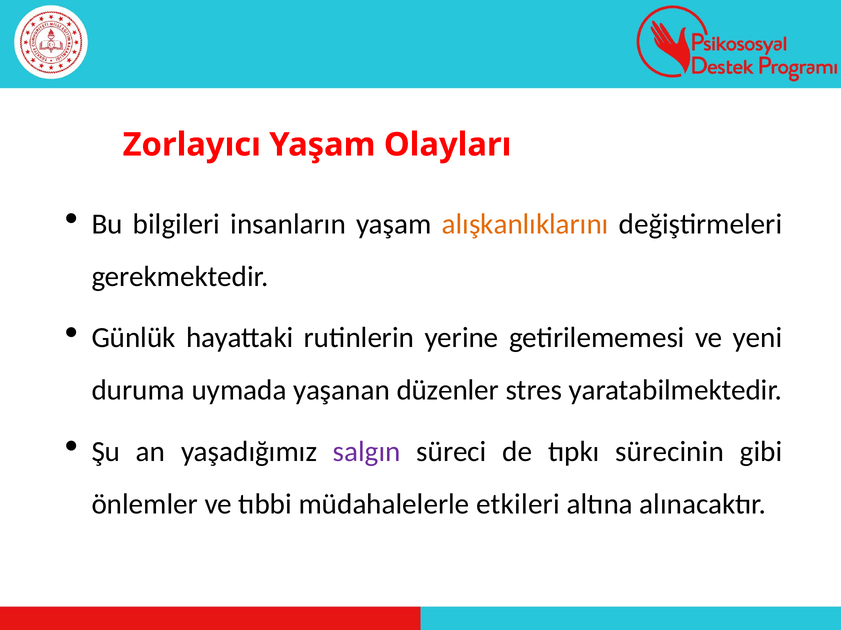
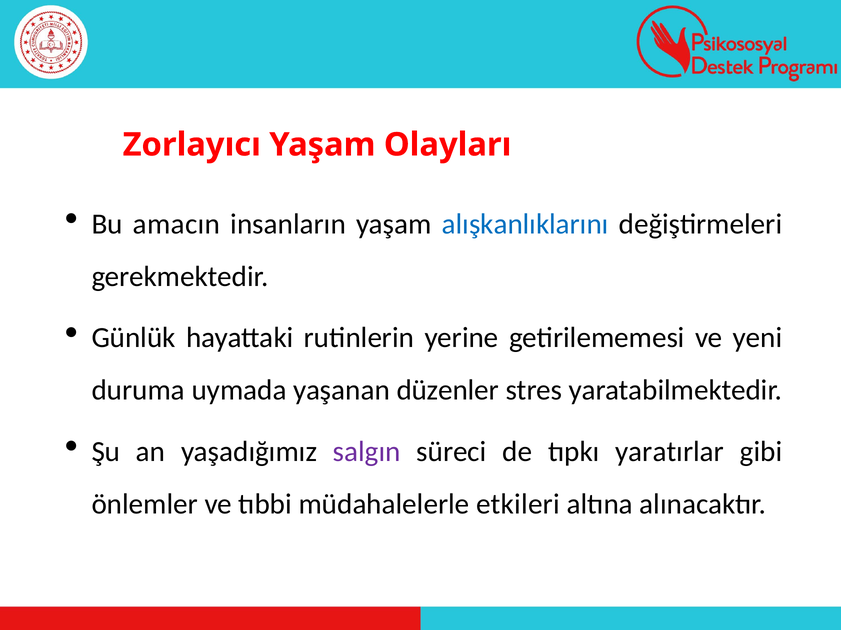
bilgileri: bilgileri -> amacın
alışkanlıklarını colour: orange -> blue
sürecinin: sürecinin -> yaratırlar
